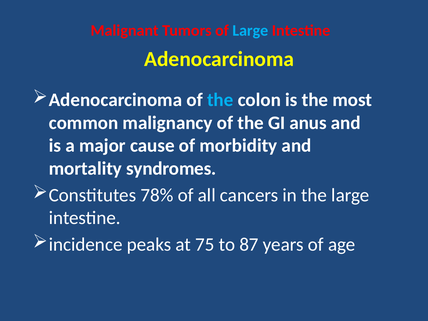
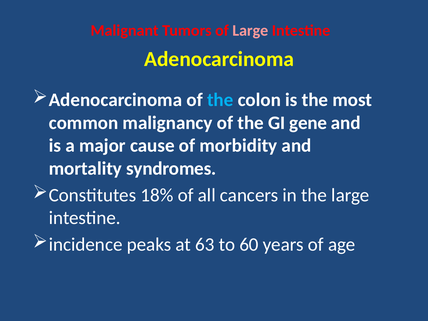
Large at (250, 31) colour: light blue -> pink
anus: anus -> gene
78%: 78% -> 18%
75: 75 -> 63
87: 87 -> 60
